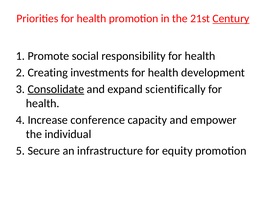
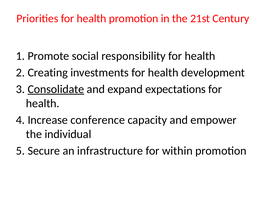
Century underline: present -> none
scientifically: scientifically -> expectations
equity: equity -> within
